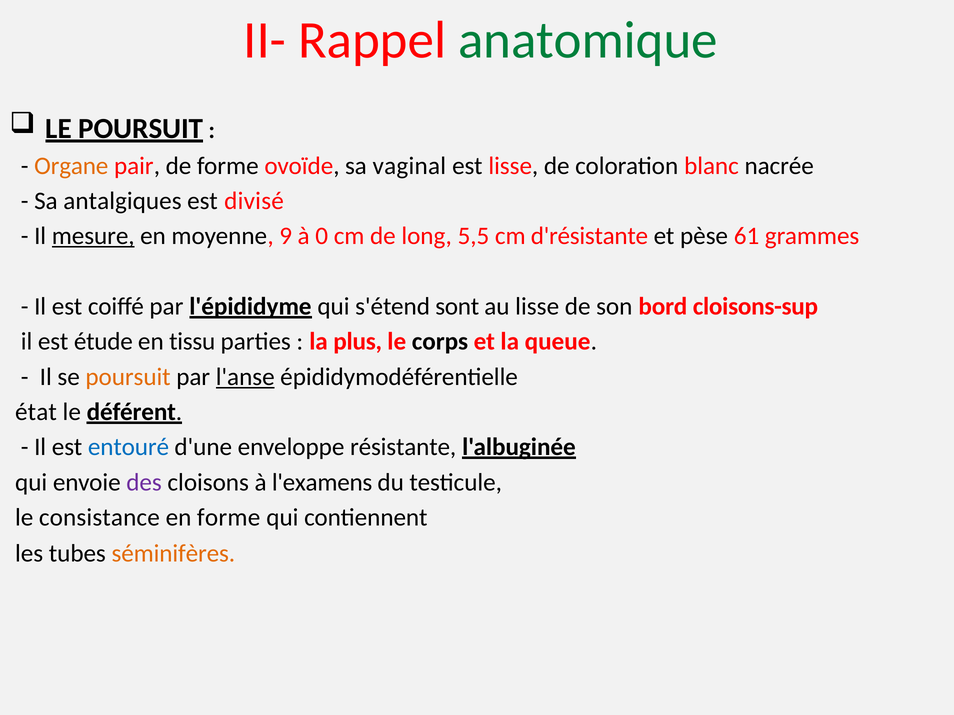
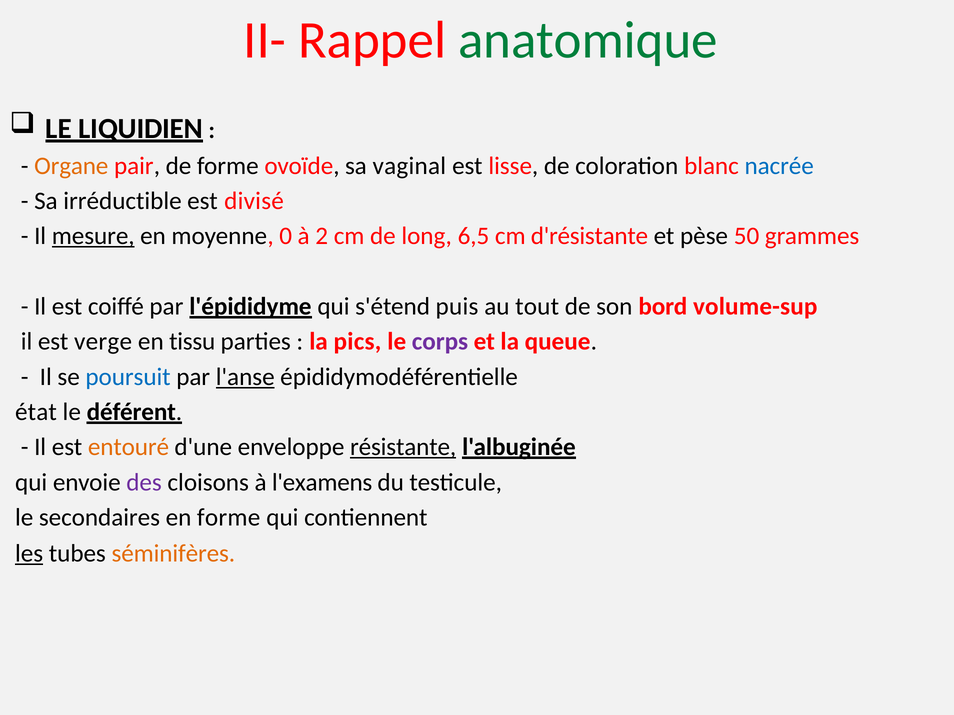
LE POURSUIT: POURSUIT -> LIQUIDIEN
nacrée colour: black -> blue
antalgiques: antalgiques -> irréductible
9: 9 -> 0
0: 0 -> 2
5,5: 5,5 -> 6,5
61: 61 -> 50
sont: sont -> puis
au lisse: lisse -> tout
cloisons-sup: cloisons-sup -> volume-sup
étude: étude -> verge
plus: plus -> pics
corps colour: black -> purple
poursuit at (128, 377) colour: orange -> blue
entouré colour: blue -> orange
résistante underline: none -> present
consistance: consistance -> secondaires
les underline: none -> present
